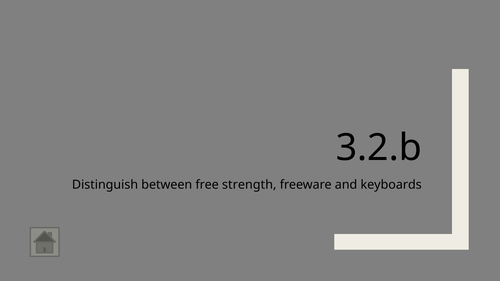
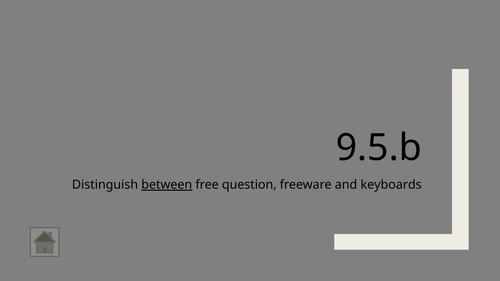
3.2.b: 3.2.b -> 9.5.b
between underline: none -> present
strength: strength -> question
